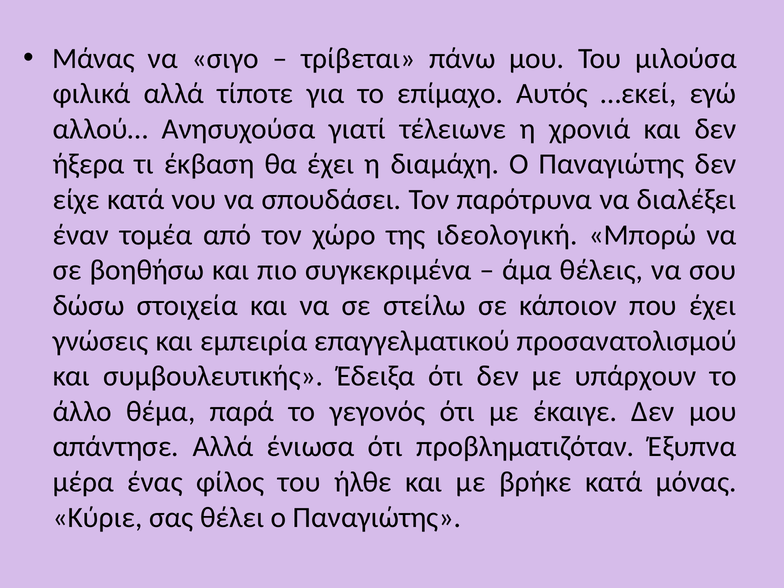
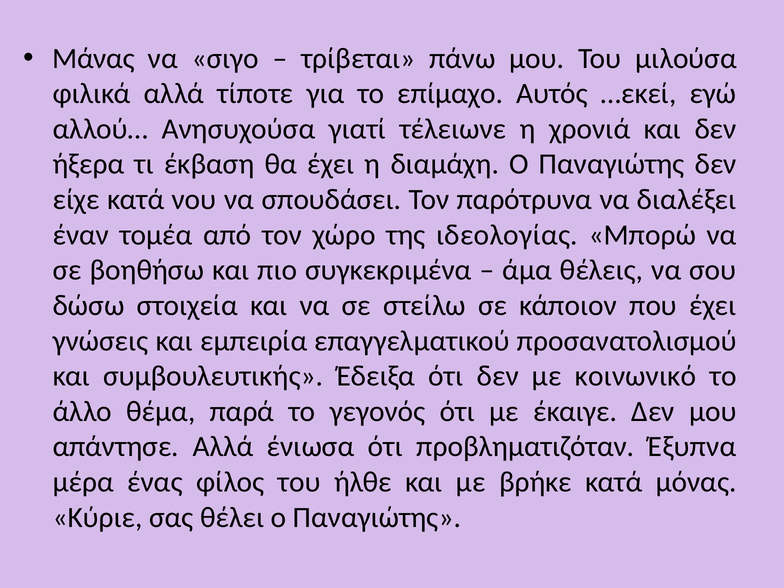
ιδεολογική: ιδεολογική -> ιδεολογίας
υπάρχουν: υπάρχουν -> κοινωνικό
